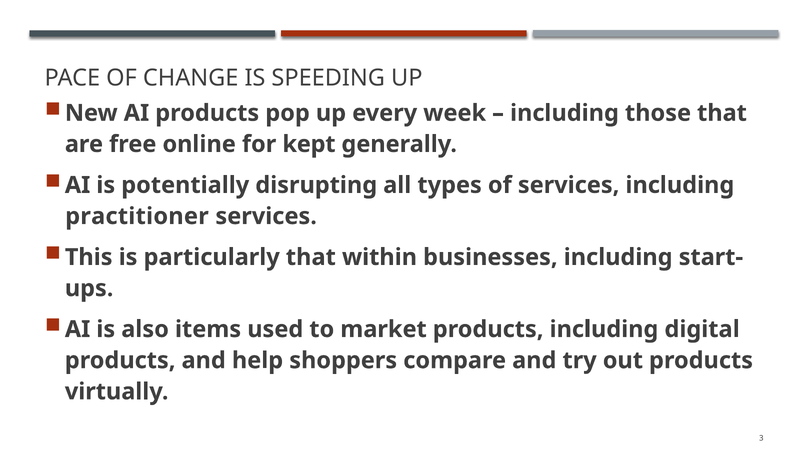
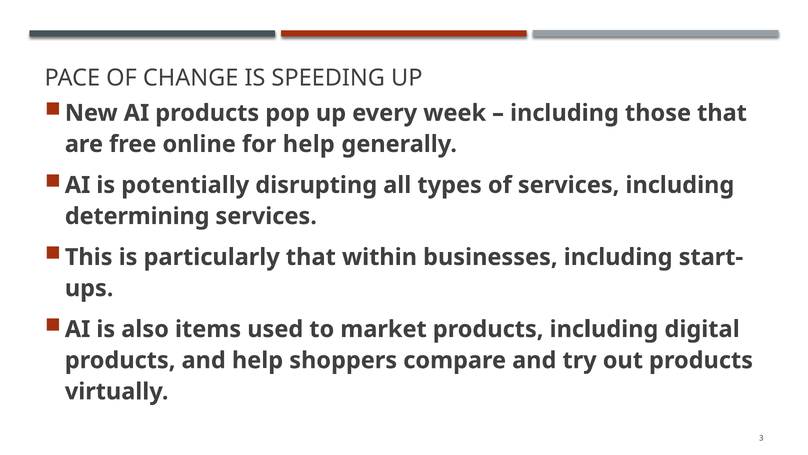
for kept: kept -> help
practitioner: practitioner -> determining
